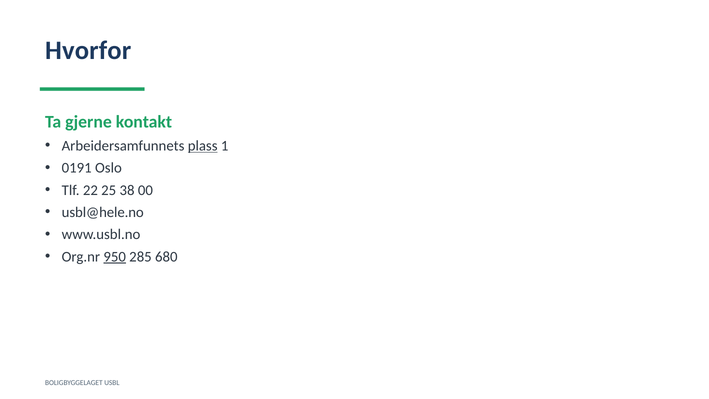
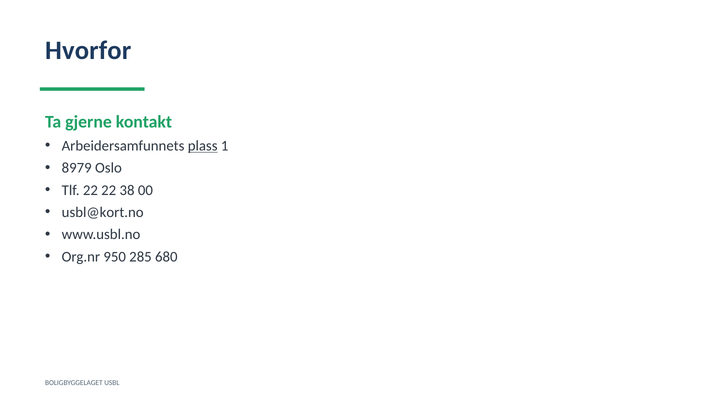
0191: 0191 -> 8979
22 25: 25 -> 22
usbl@hele.no: usbl@hele.no -> usbl@kort.no
950 underline: present -> none
